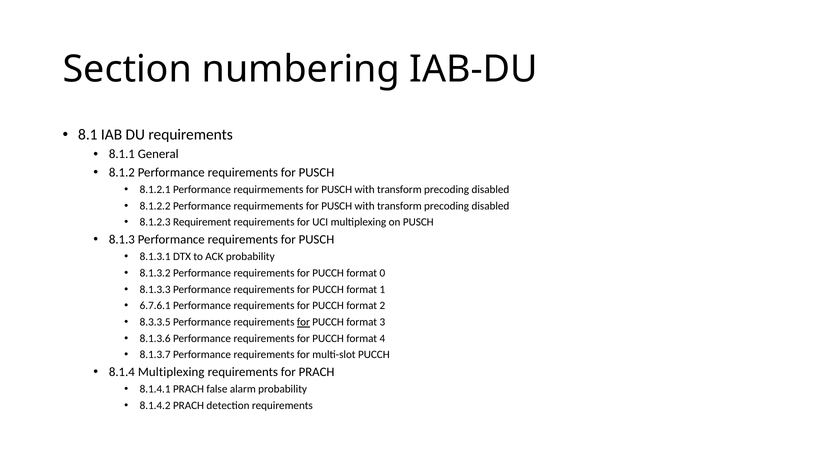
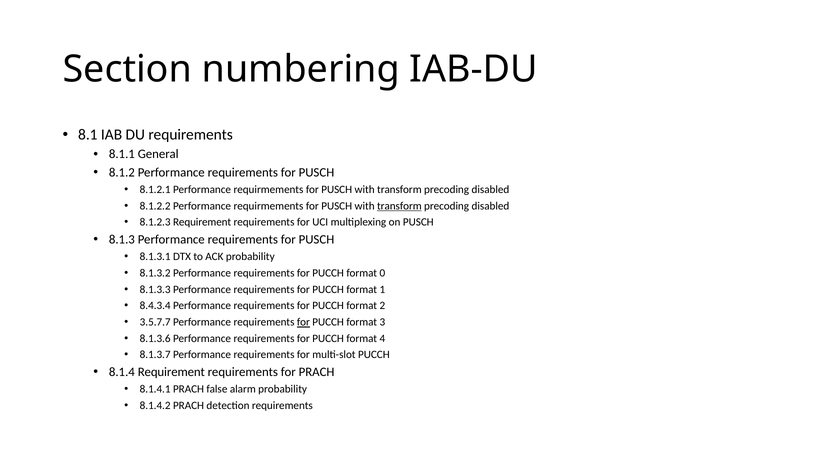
transform at (399, 206) underline: none -> present
6.7.6.1: 6.7.6.1 -> 8.4.3.4
8.3.3.5: 8.3.3.5 -> 3.5.7.7
8.1.4 Multiplexing: Multiplexing -> Requirement
